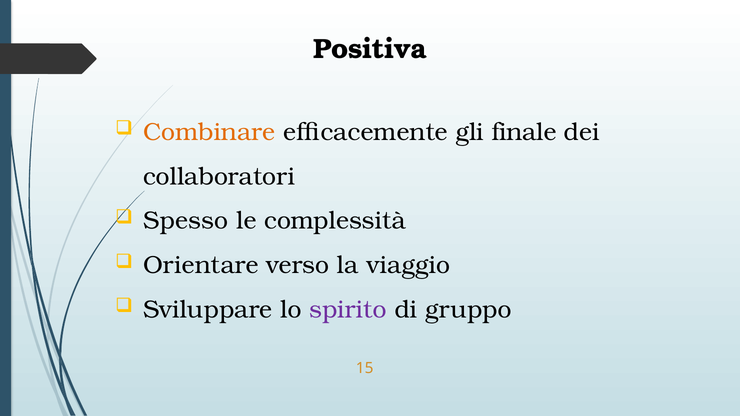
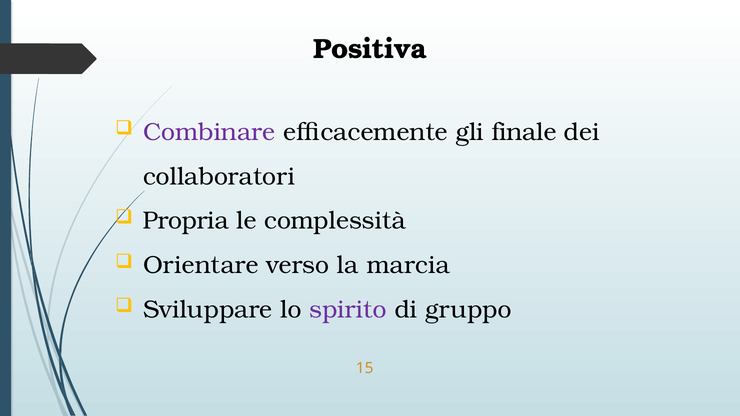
Combinare colour: orange -> purple
Spesso: Spesso -> Propria
viaggio: viaggio -> marcia
